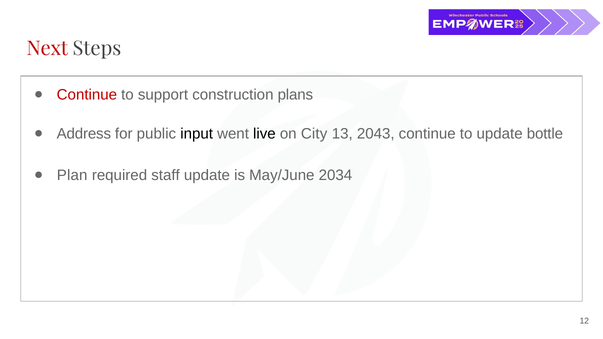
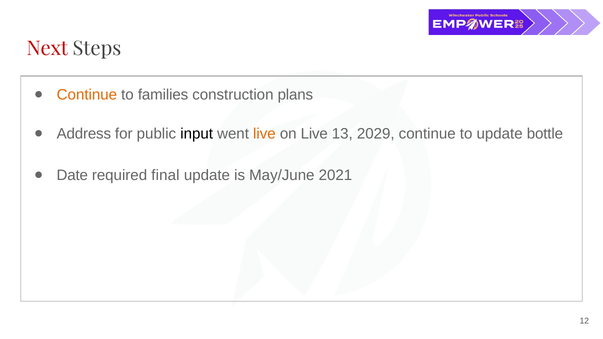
Continue at (87, 95) colour: red -> orange
support: support -> families
live at (264, 134) colour: black -> orange
on City: City -> Live
2043: 2043 -> 2029
Plan: Plan -> Date
staff: staff -> final
2034: 2034 -> 2021
